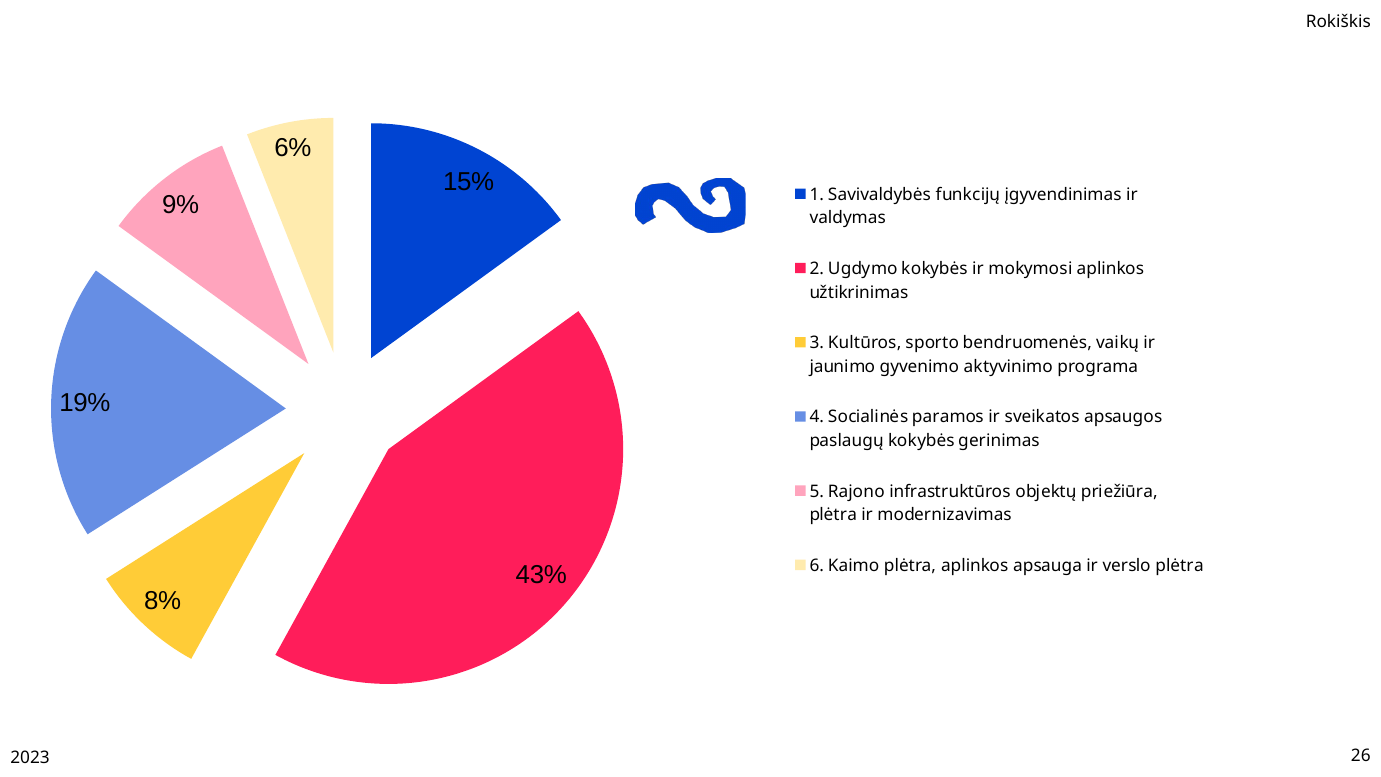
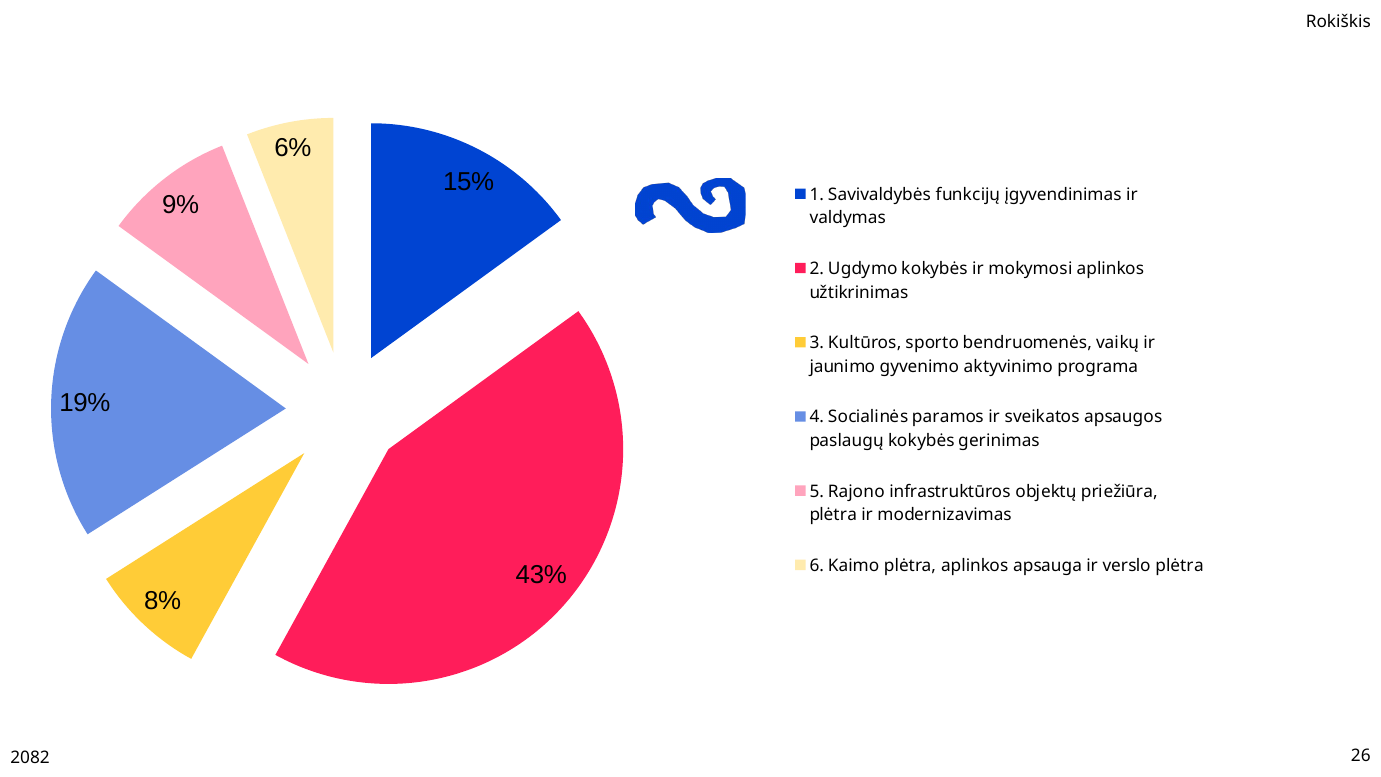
2023: 2023 -> 2082
